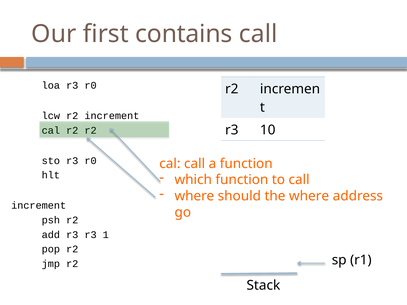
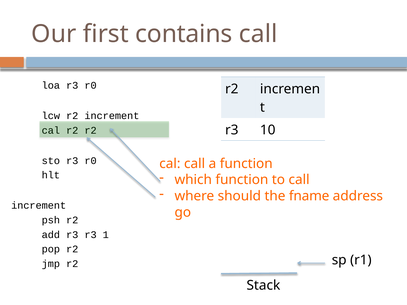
the where: where -> fname
